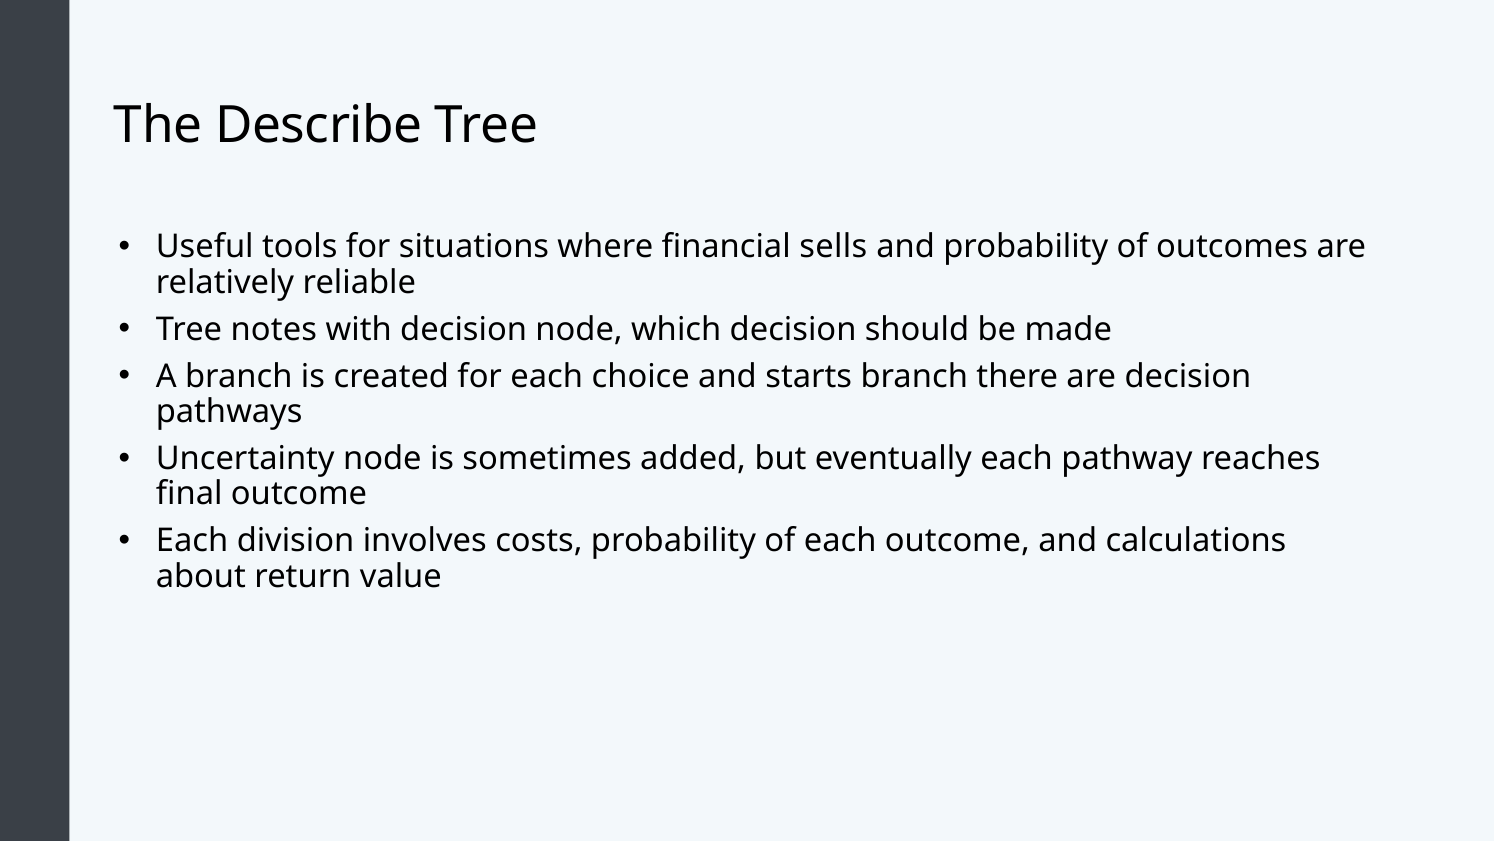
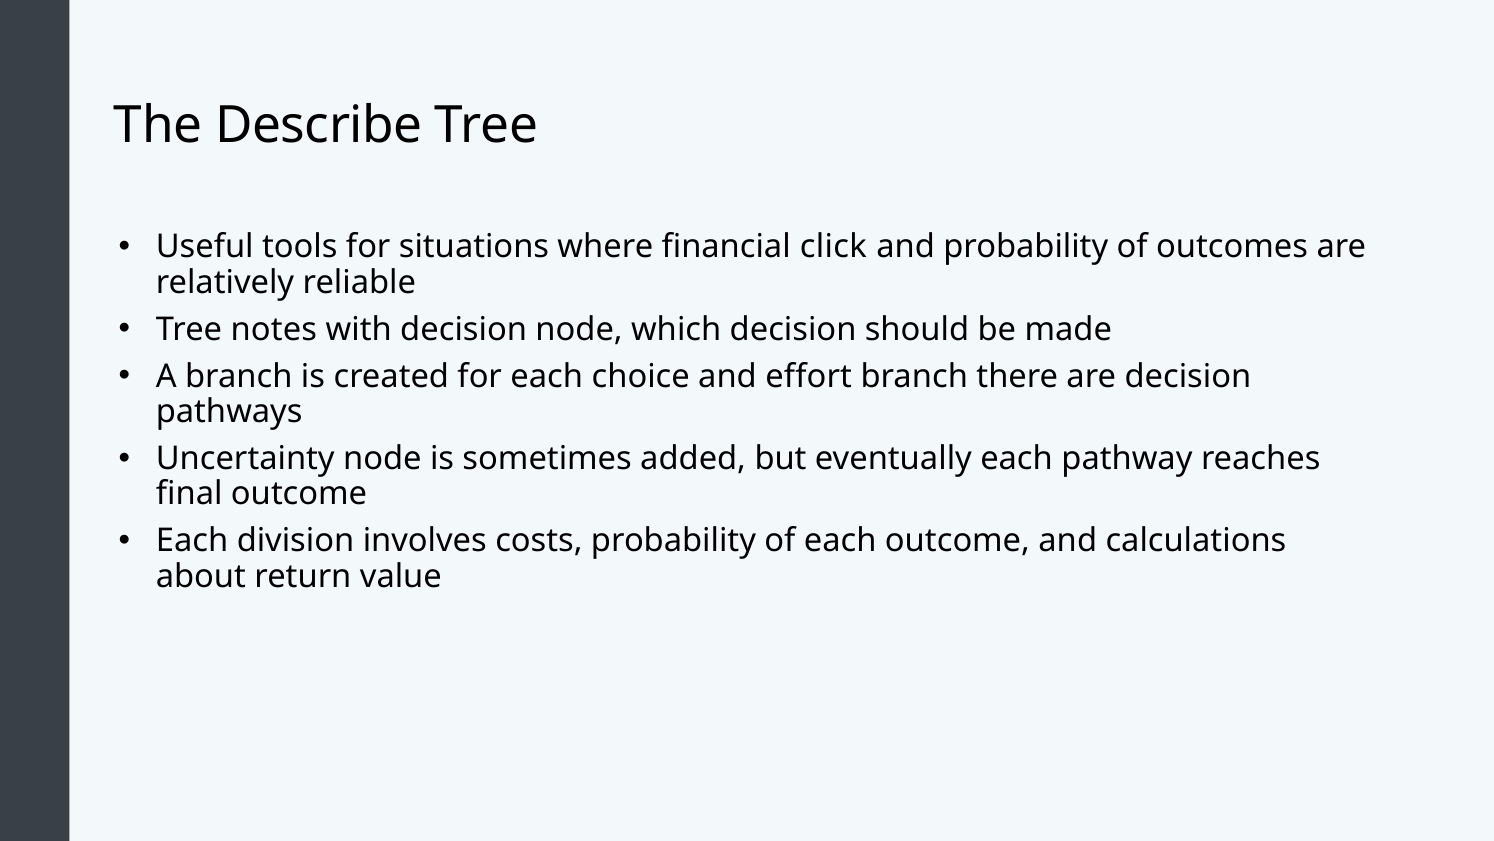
sells: sells -> click
starts: starts -> effort
